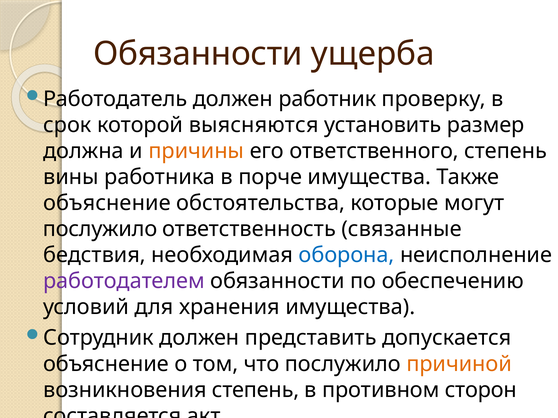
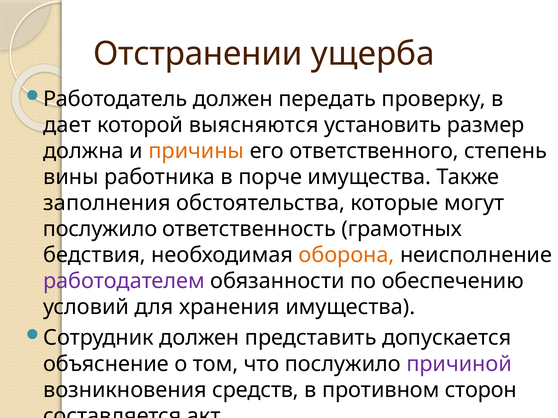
Обязанности at (198, 54): Обязанности -> Отстранении
работник: работник -> передать
срок: срок -> дает
объяснение at (107, 203): объяснение -> заполнения
связанные: связанные -> грамотных
оборона colour: blue -> orange
причиной colour: orange -> purple
возникновения степень: степень -> средств
